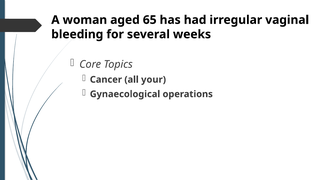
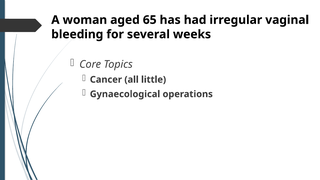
your: your -> little
